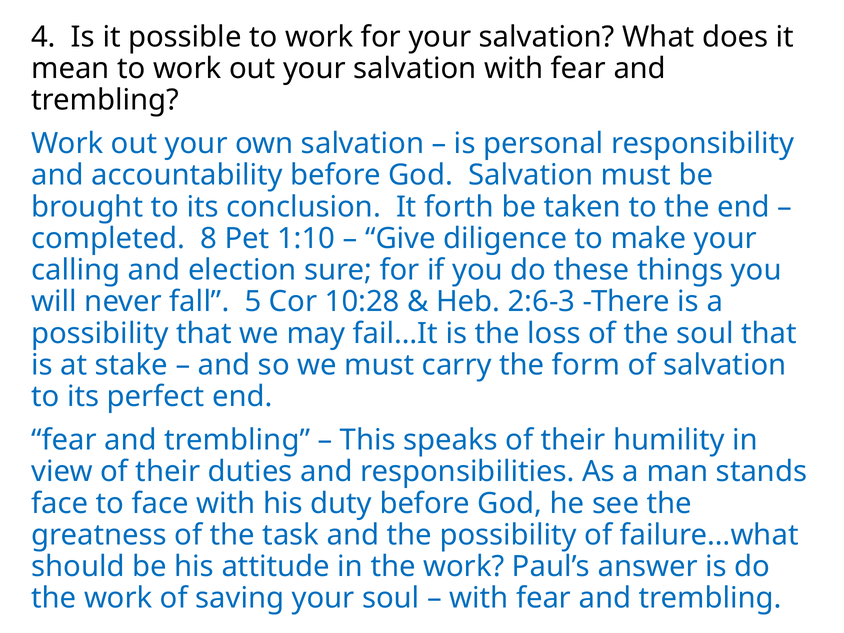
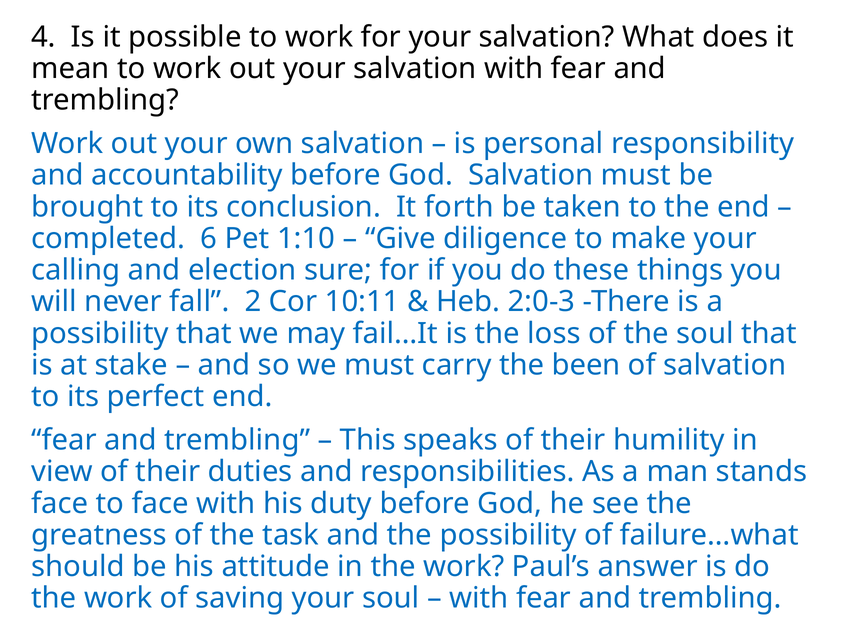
8: 8 -> 6
5: 5 -> 2
10:28: 10:28 -> 10:11
2:6-3: 2:6-3 -> 2:0-3
form: form -> been
